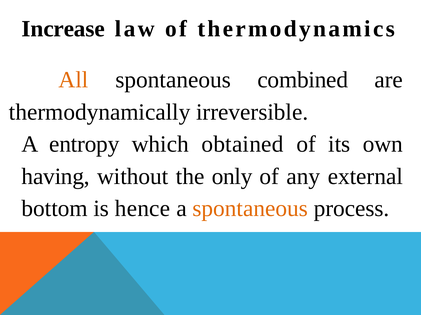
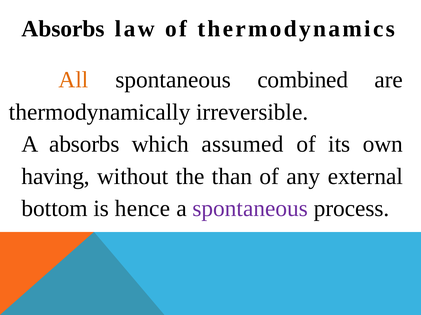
Increase at (63, 29): Increase -> Absorbs
A entropy: entropy -> absorbs
obtained: obtained -> assumed
only: only -> than
spontaneous at (250, 209) colour: orange -> purple
